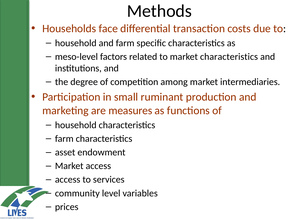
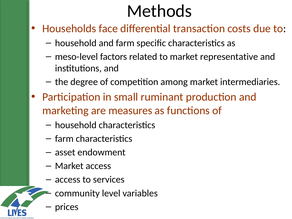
market characteristics: characteristics -> representative
